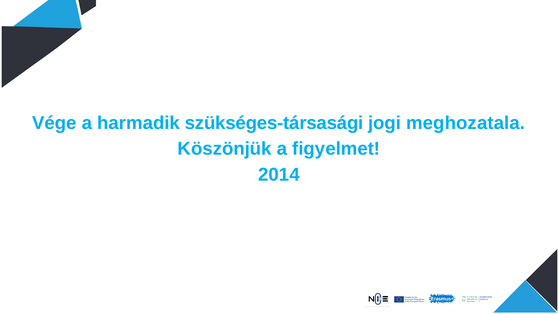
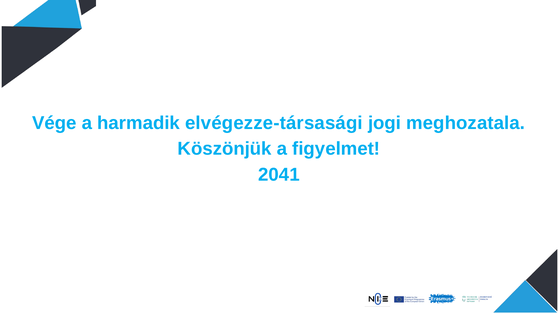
szükséges-társasági: szükséges-társasági -> elvégezze-társasági
2014: 2014 -> 2041
